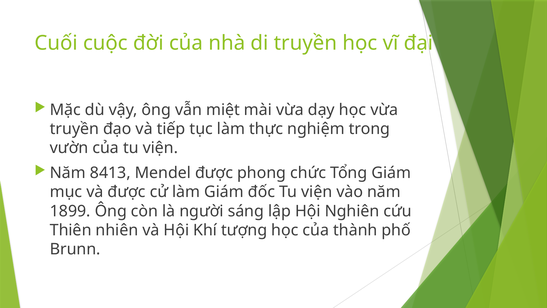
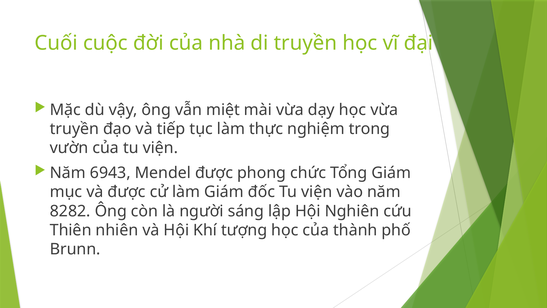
8413: 8413 -> 6943
1899: 1899 -> 8282
